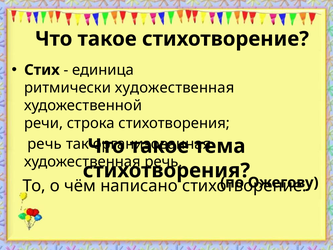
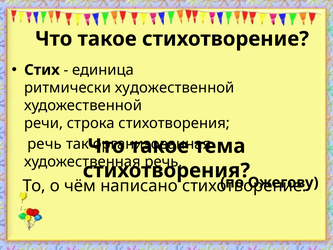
ритмически художественная: художественная -> художественной
